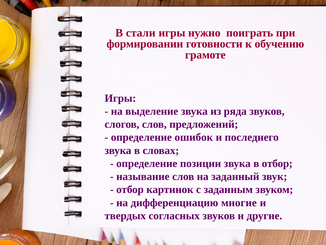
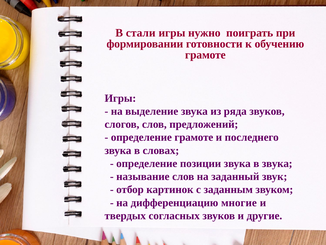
определение ошибок: ошибок -> грамоте
в отбор: отбор -> звука
